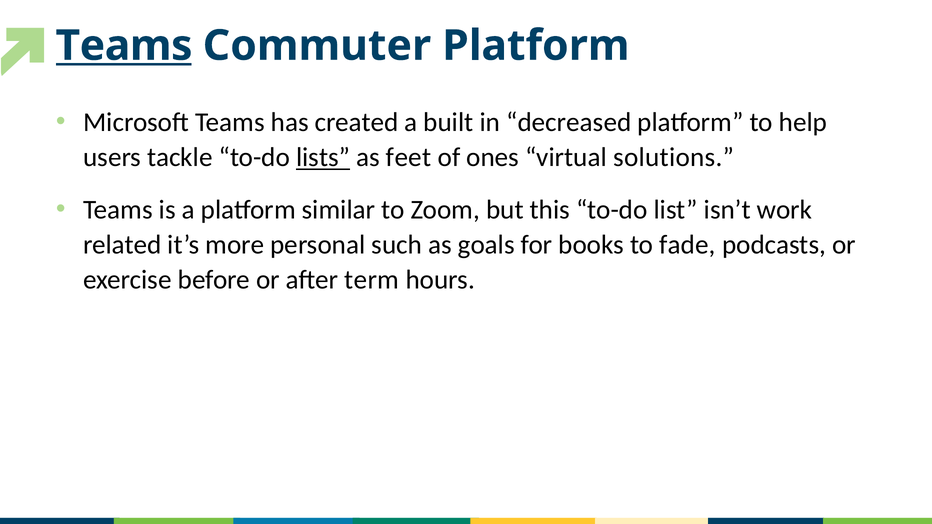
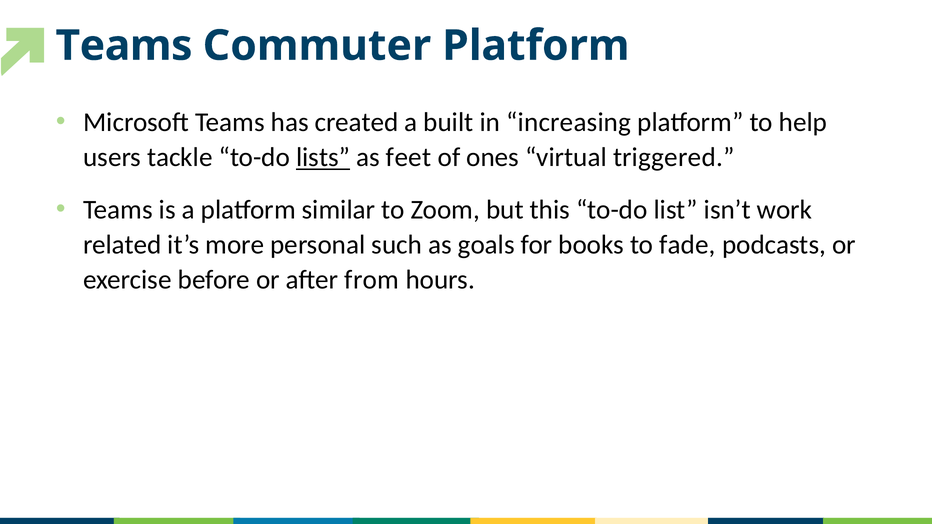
Teams at (124, 46) underline: present -> none
decreased: decreased -> increasing
solutions: solutions -> triggered
term: term -> from
